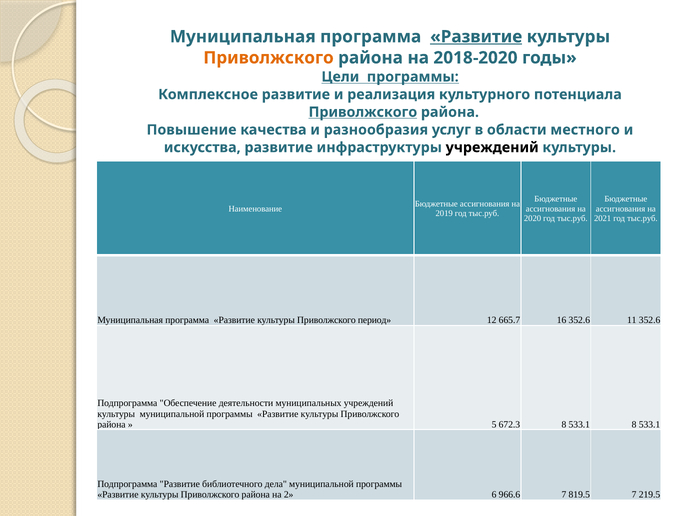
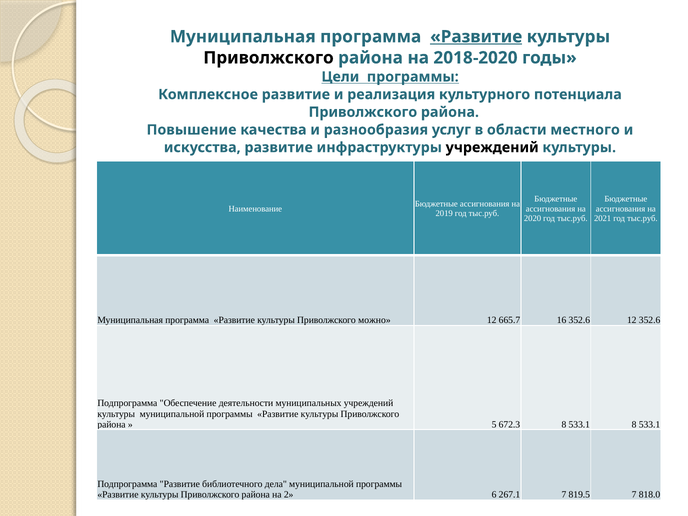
Приволжского at (268, 58) colour: orange -> black
Приволжского at (363, 112) underline: present -> none
период: период -> можно
352.6 11: 11 -> 12
966.6: 966.6 -> 267.1
219.5: 219.5 -> 818.0
